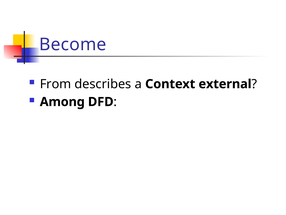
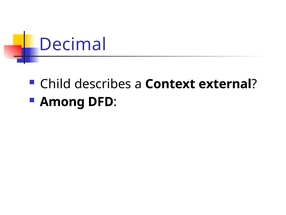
Become: Become -> Decimal
From: From -> Child
